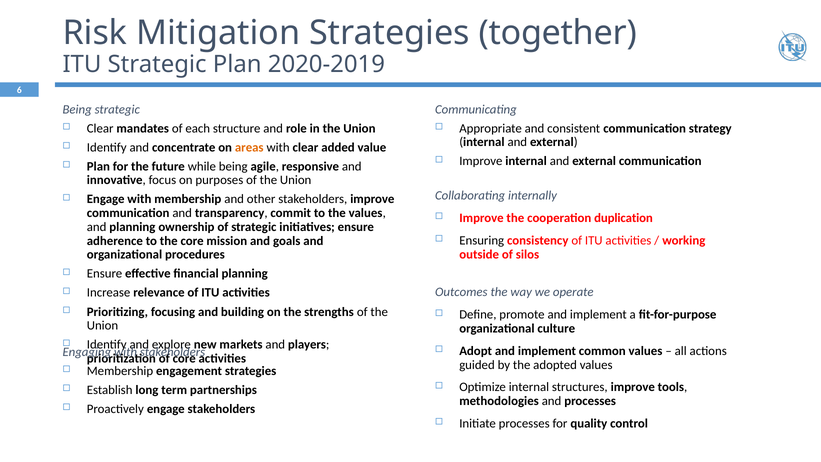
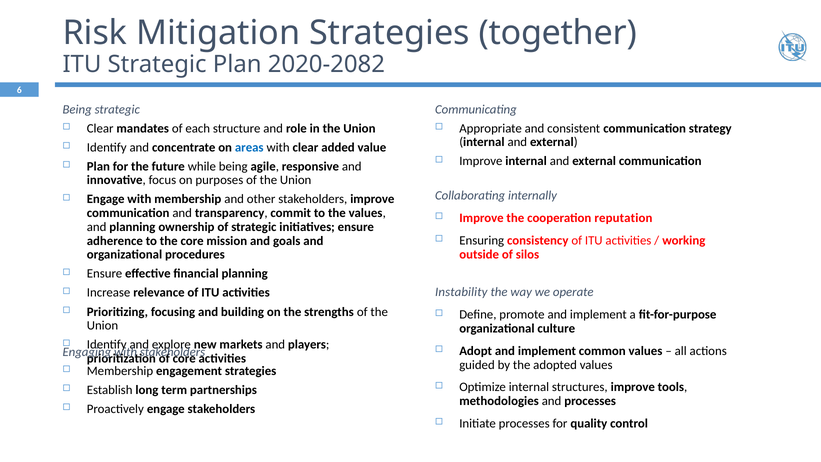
2020-2019: 2020-2019 -> 2020-2082
areas colour: orange -> blue
duplication: duplication -> reputation
Outcomes: Outcomes -> Instability
